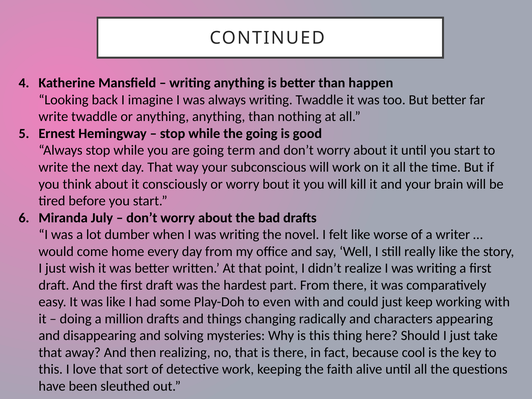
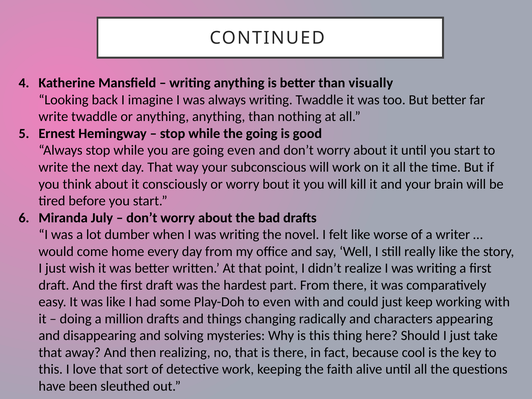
happen: happen -> visually
going term: term -> even
